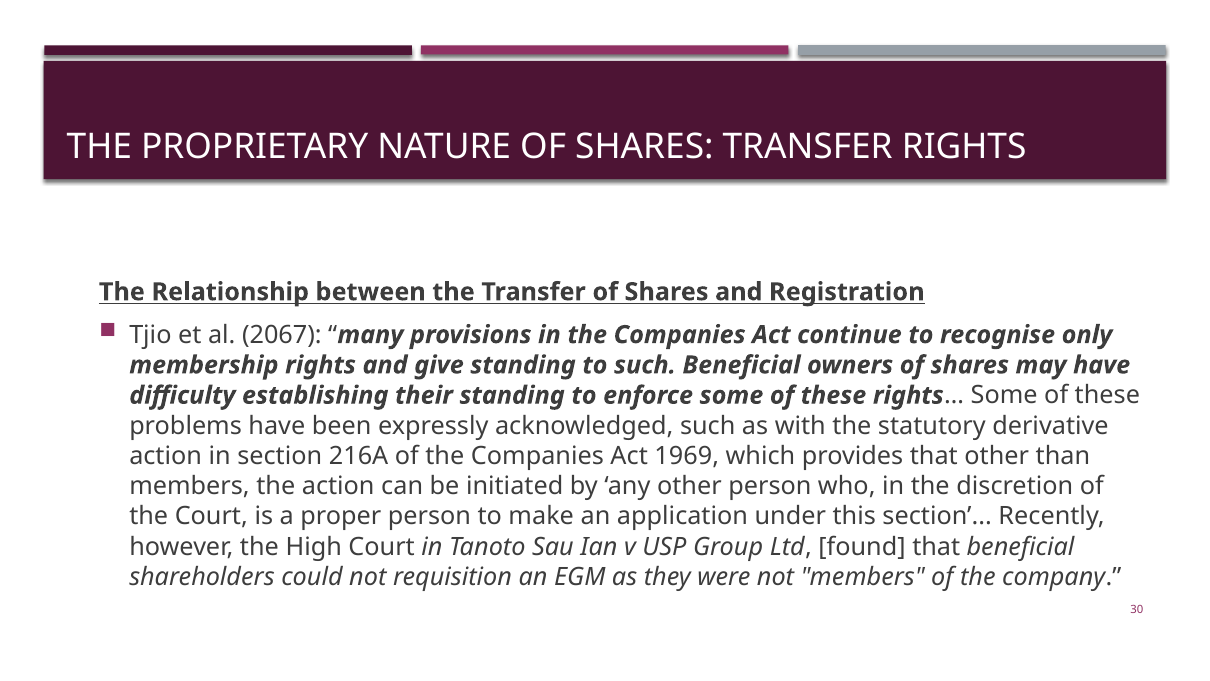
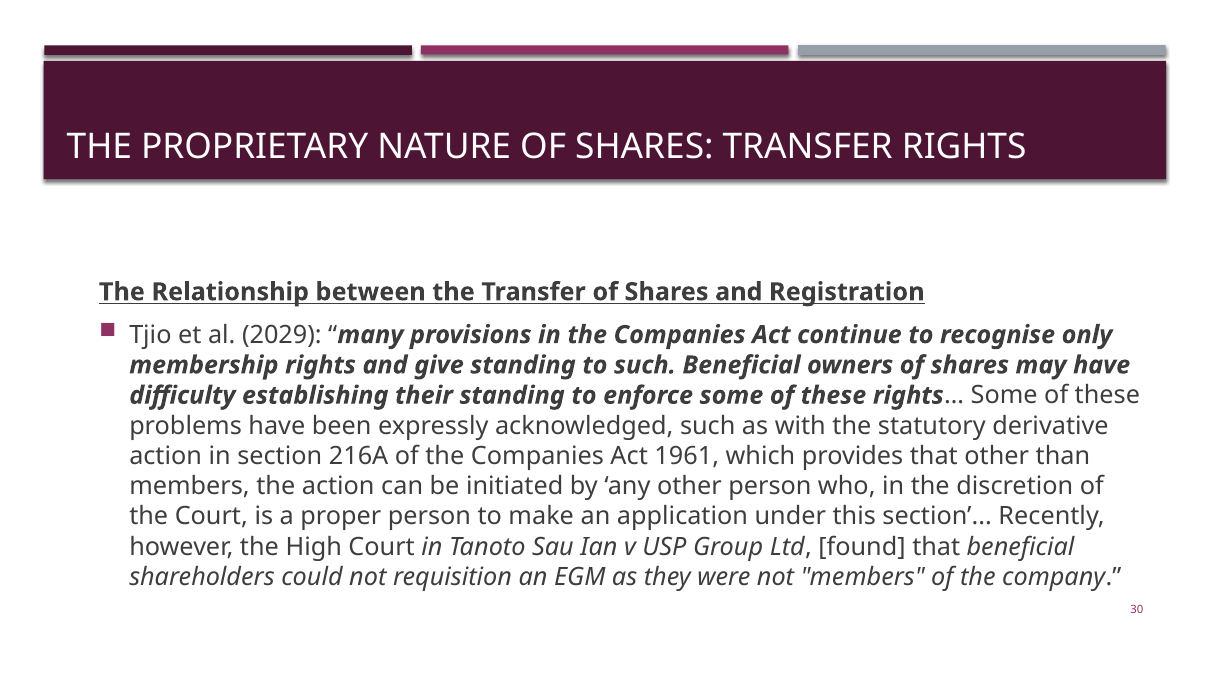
2067: 2067 -> 2029
1969: 1969 -> 1961
